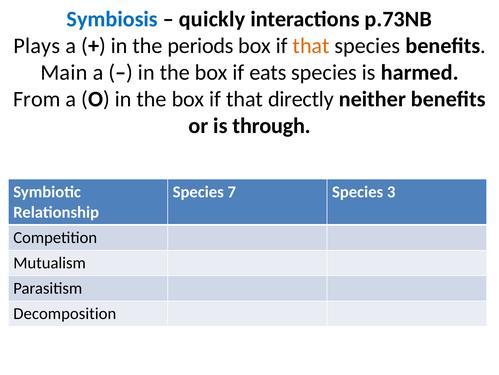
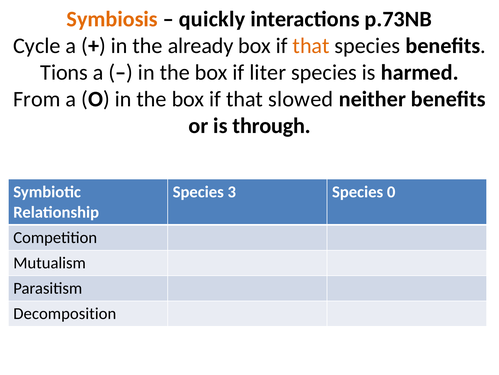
Symbiosis colour: blue -> orange
Plays: Plays -> Cycle
periods: periods -> already
Main: Main -> Tions
eats: eats -> liter
directly: directly -> slowed
7: 7 -> 3
3: 3 -> 0
